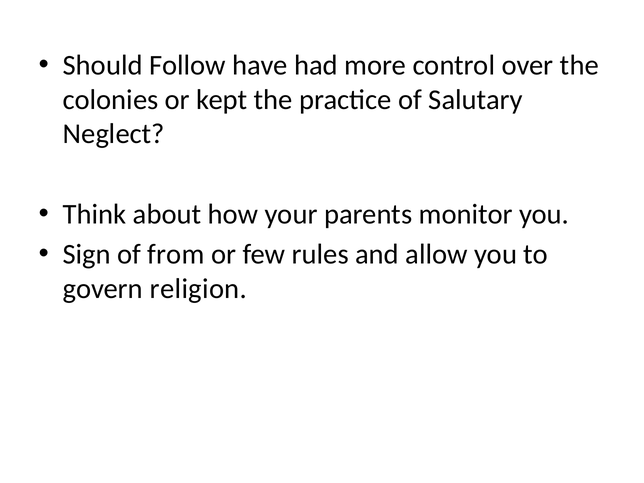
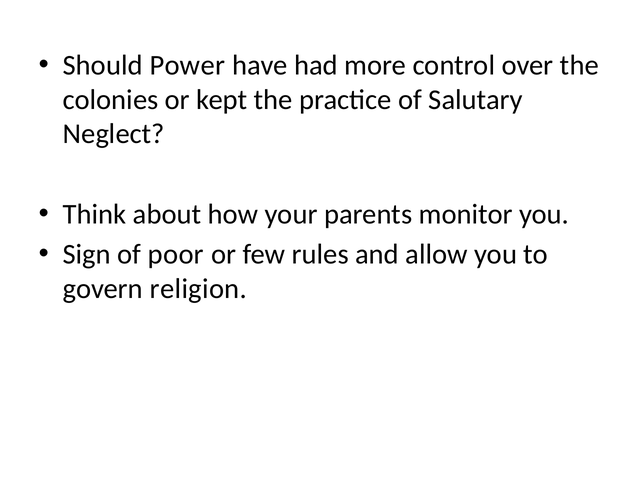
Follow: Follow -> Power
from: from -> poor
